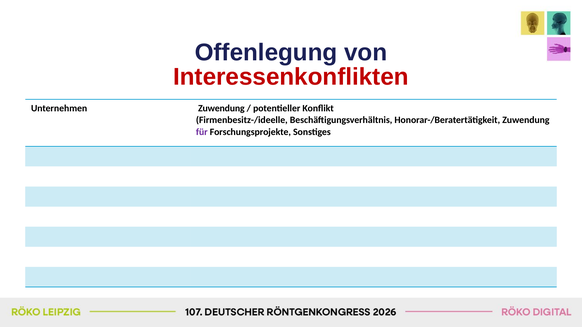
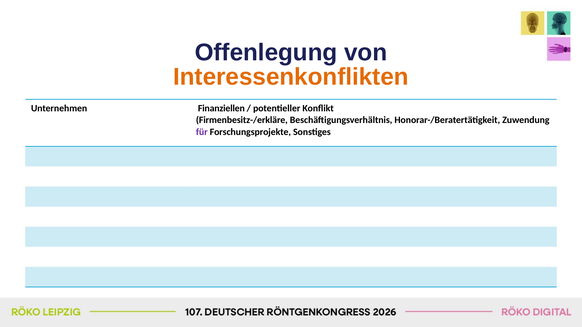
Interessenkonflikten colour: red -> orange
Unternehmen Zuwendung: Zuwendung -> Finanziellen
Firmenbesitz-/ideelle: Firmenbesitz-/ideelle -> Firmenbesitz-/erkläre
